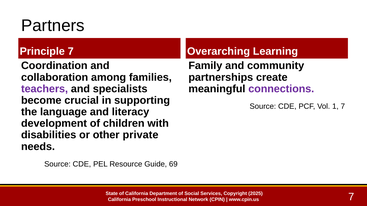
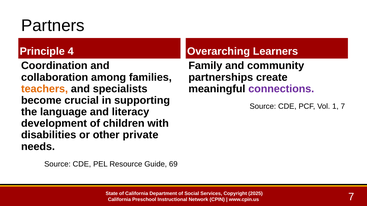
Principle 7: 7 -> 4
Learning: Learning -> Learners
teachers colour: purple -> orange
